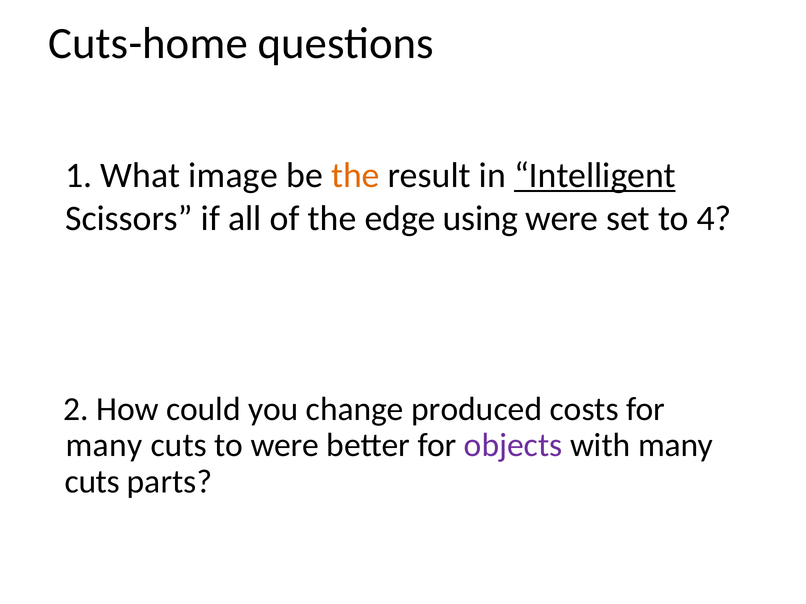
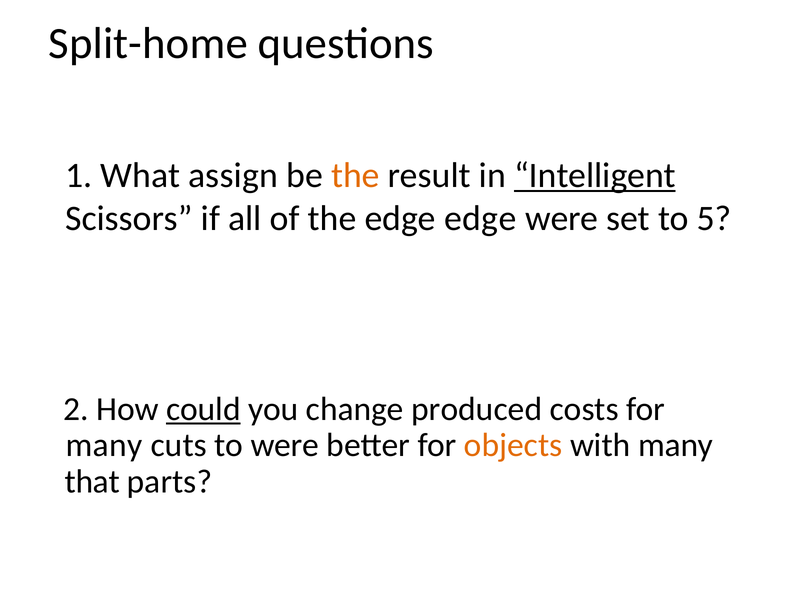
Cuts-home: Cuts-home -> Split-home
image: image -> assign
edge using: using -> edge
4: 4 -> 5
could underline: none -> present
objects colour: purple -> orange
cuts at (92, 482): cuts -> that
